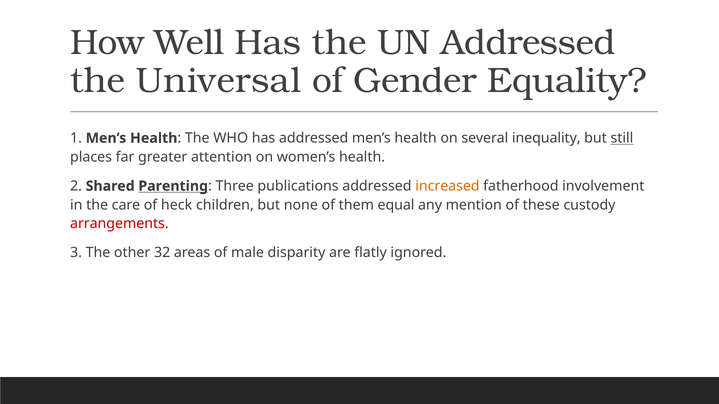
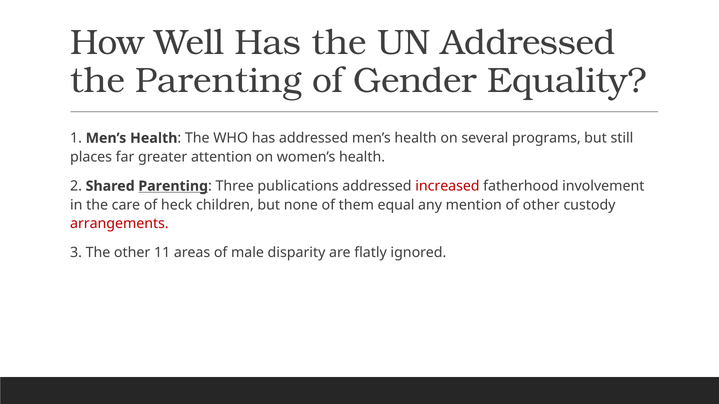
the Universal: Universal -> Parenting
inequality: inequality -> programs
still underline: present -> none
increased colour: orange -> red
of these: these -> other
32: 32 -> 11
